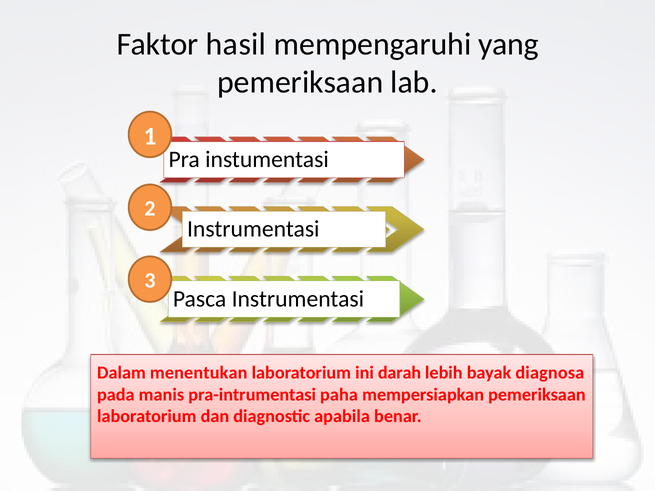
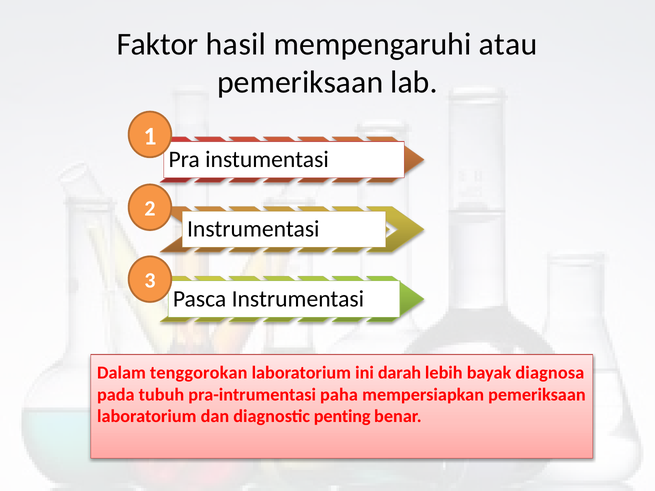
yang: yang -> atau
menentukan: menentukan -> tenggorokan
manis: manis -> tubuh
apabila: apabila -> penting
